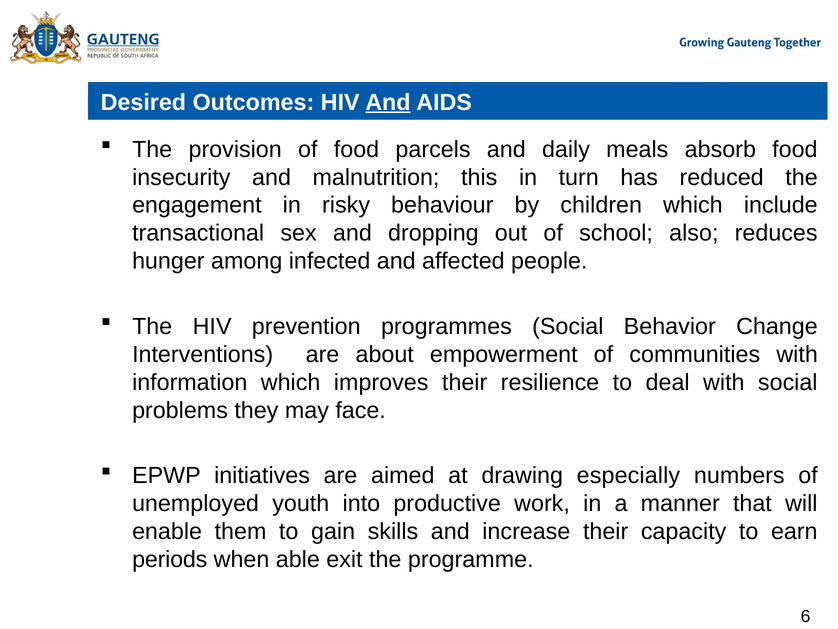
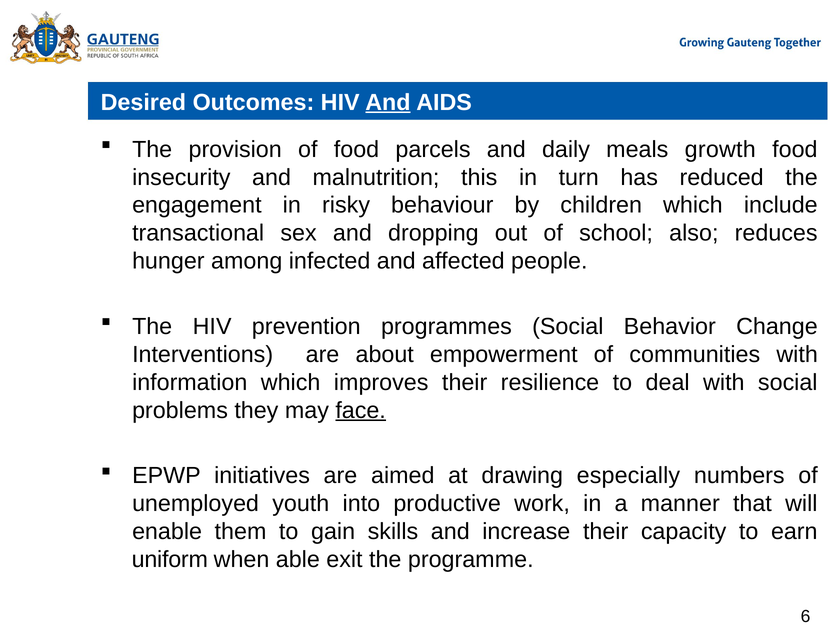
absorb: absorb -> growth
face underline: none -> present
periods: periods -> uniform
